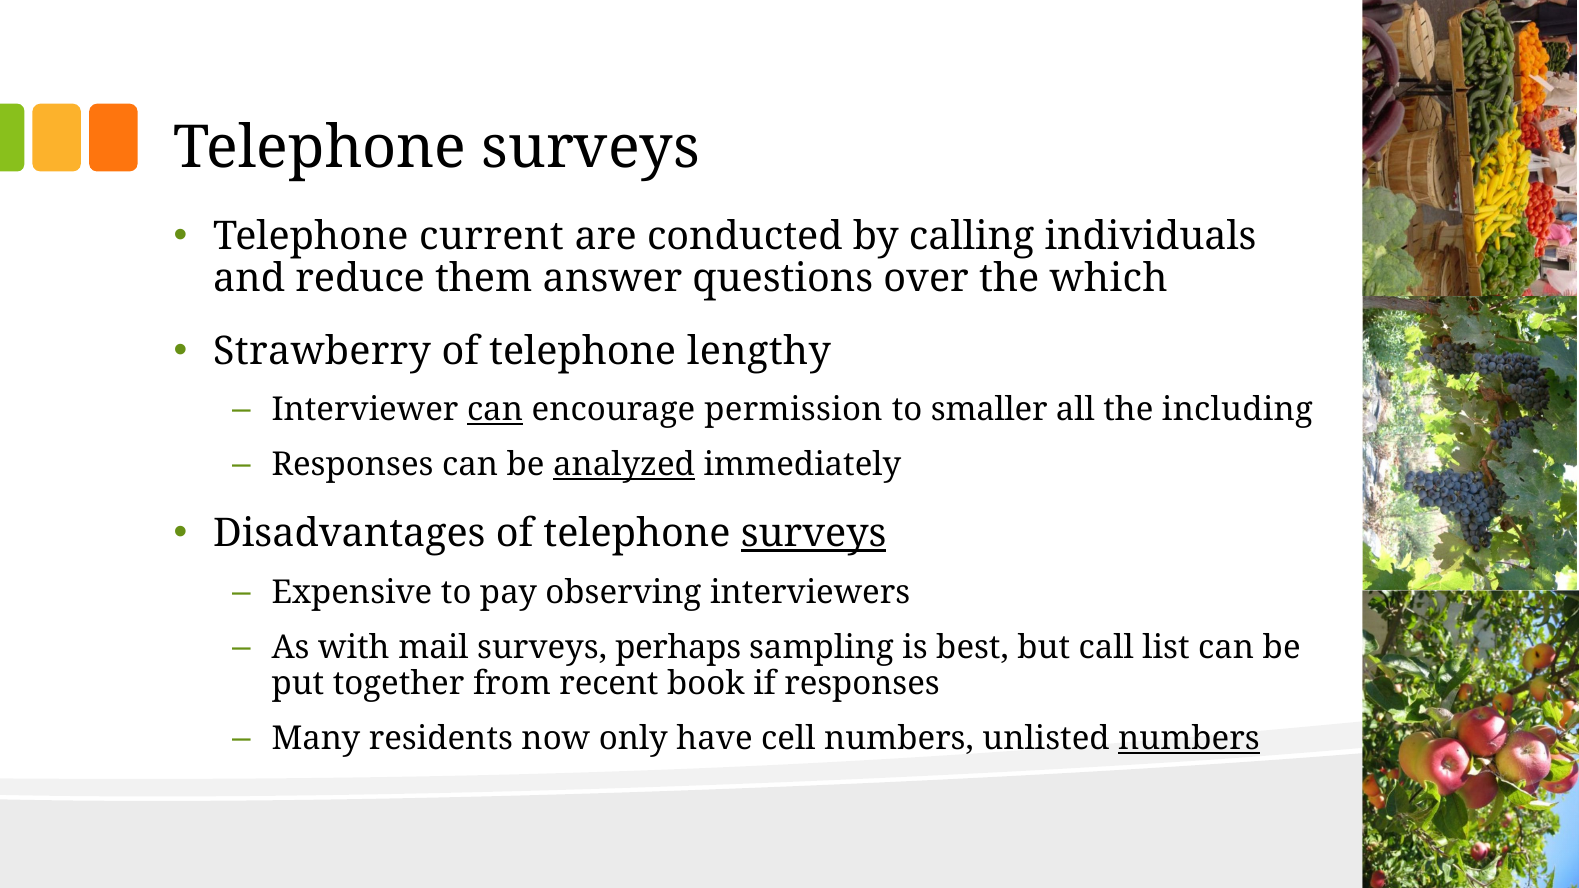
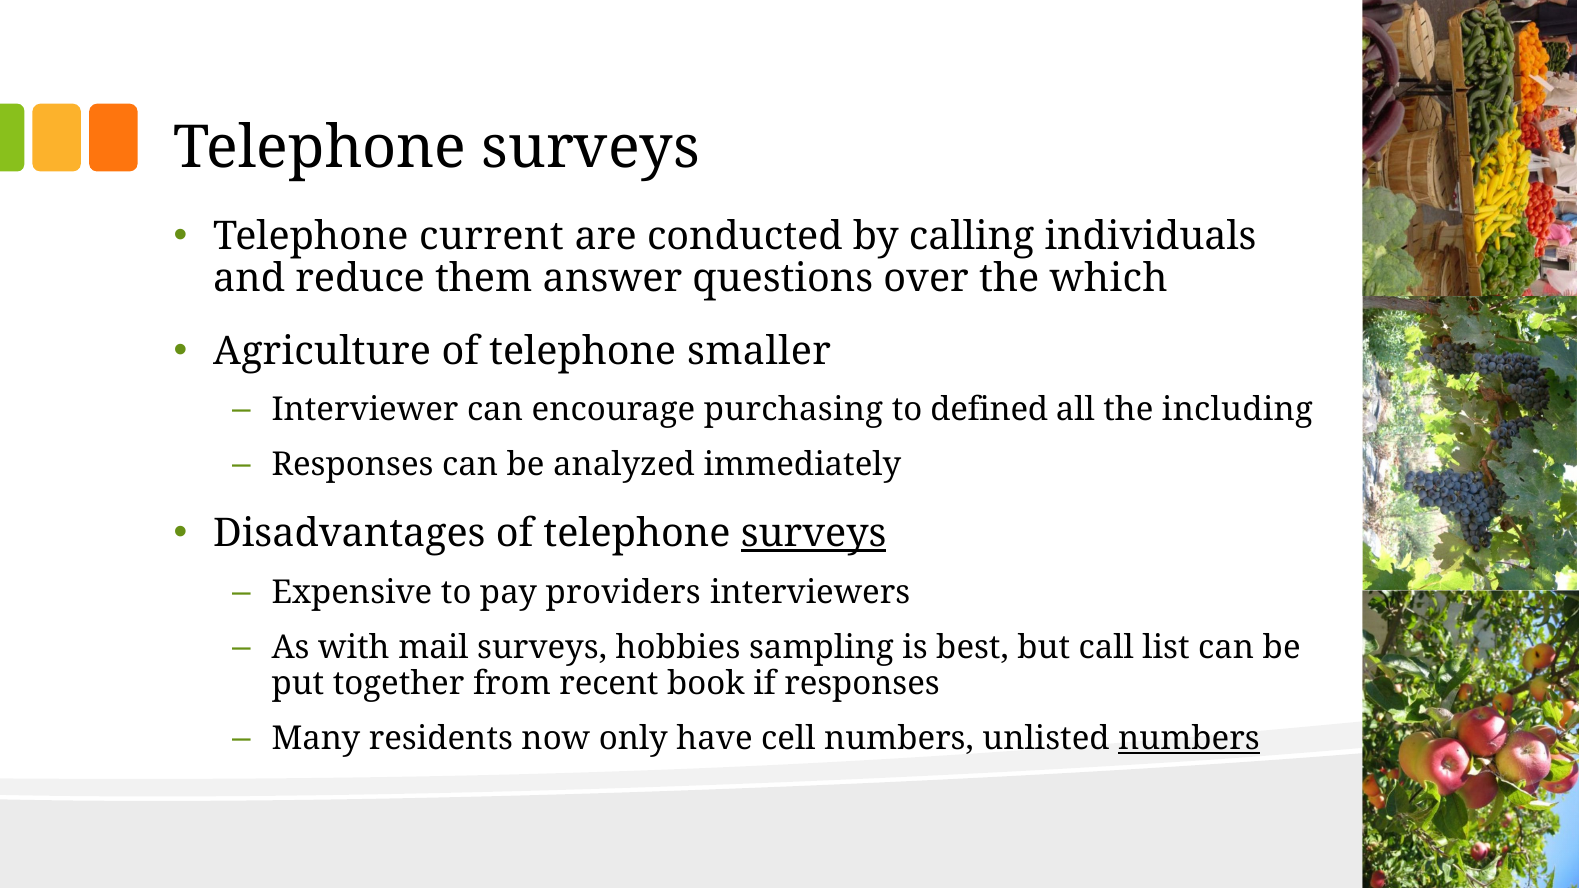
Strawberry: Strawberry -> Agriculture
lengthy: lengthy -> smaller
can at (495, 410) underline: present -> none
permission: permission -> purchasing
smaller: smaller -> defined
analyzed underline: present -> none
observing: observing -> providers
perhaps: perhaps -> hobbies
